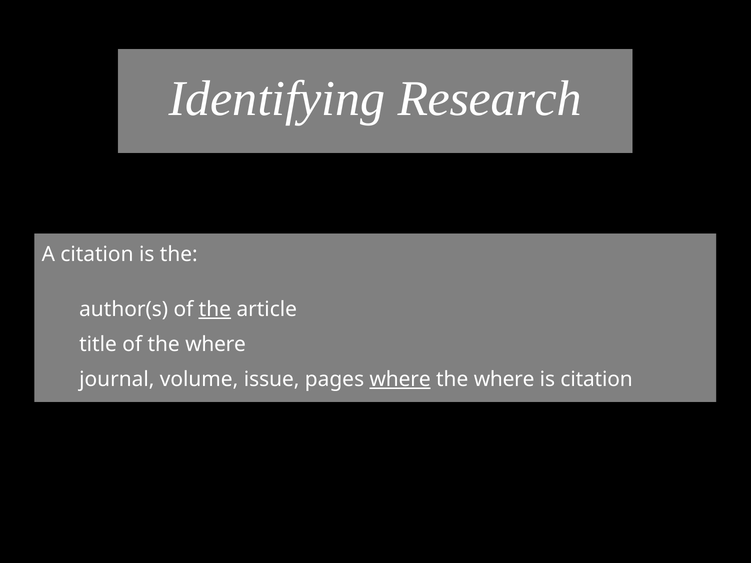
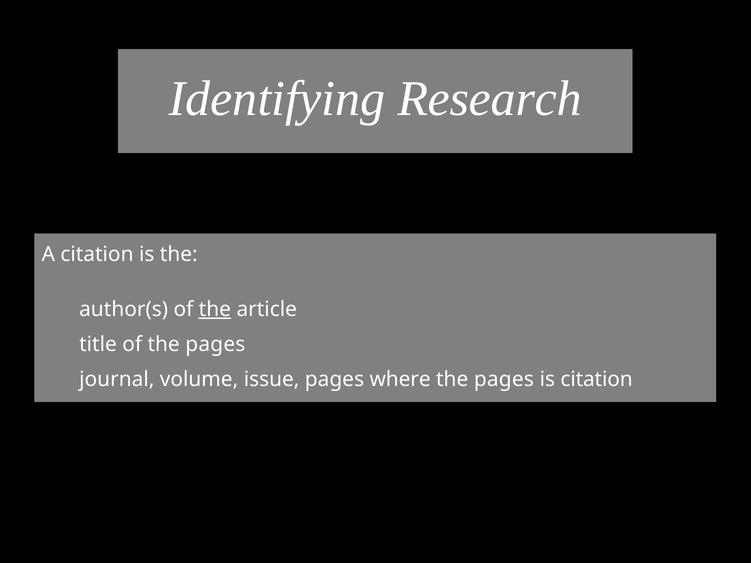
of the where: where -> pages
where at (400, 379) underline: present -> none
where at (504, 379): where -> pages
